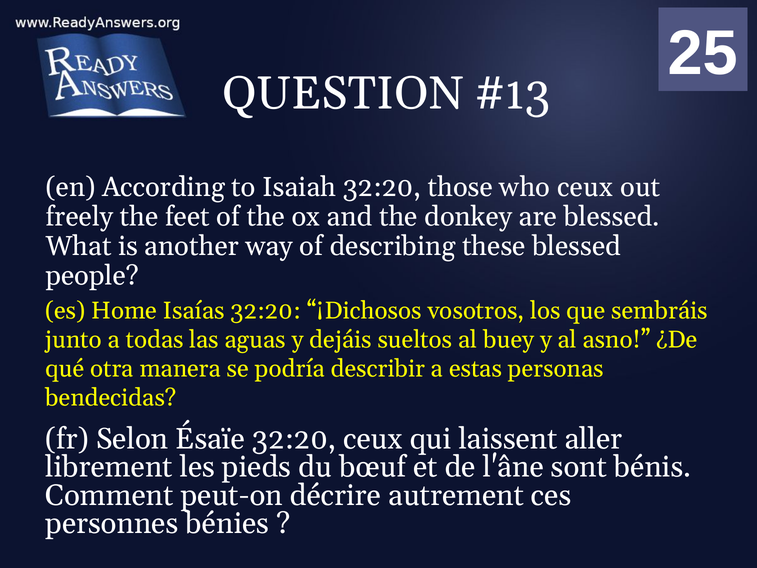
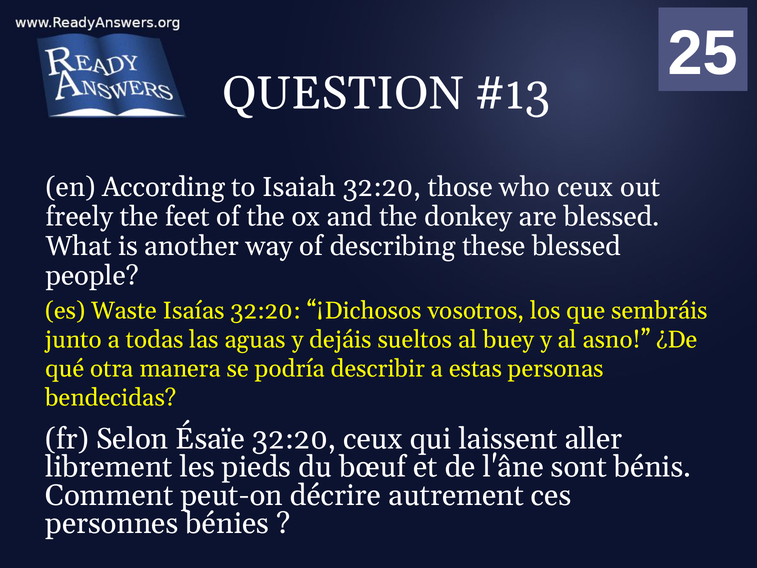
Home: Home -> Waste
